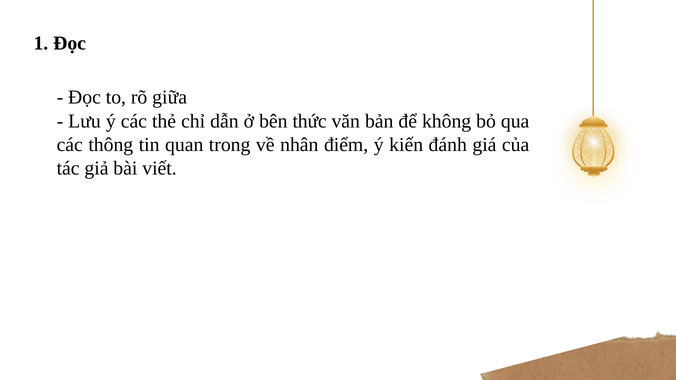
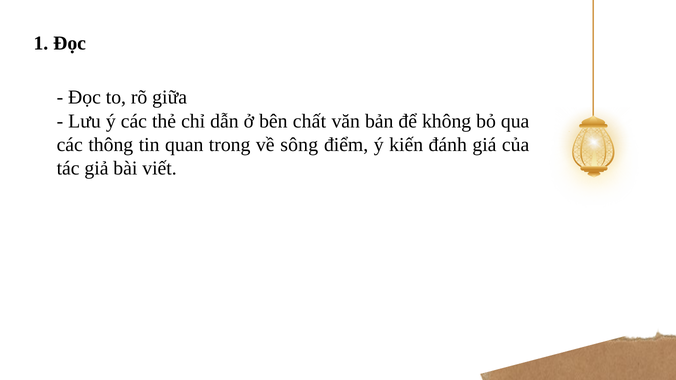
thức: thức -> chất
nhân: nhân -> sông
